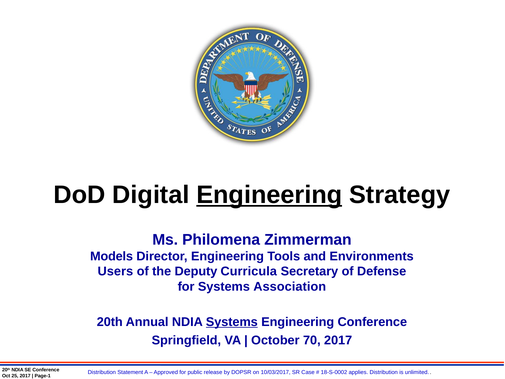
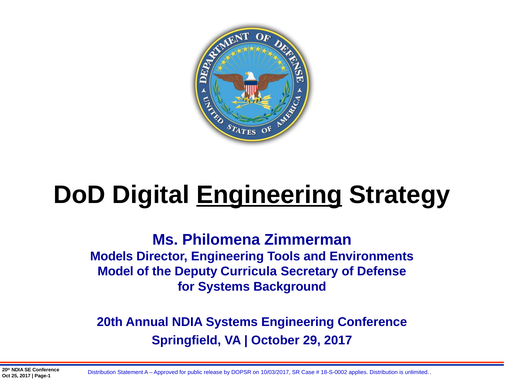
Users: Users -> Model
Association: Association -> Background
Systems at (232, 322) underline: present -> none
70: 70 -> 29
